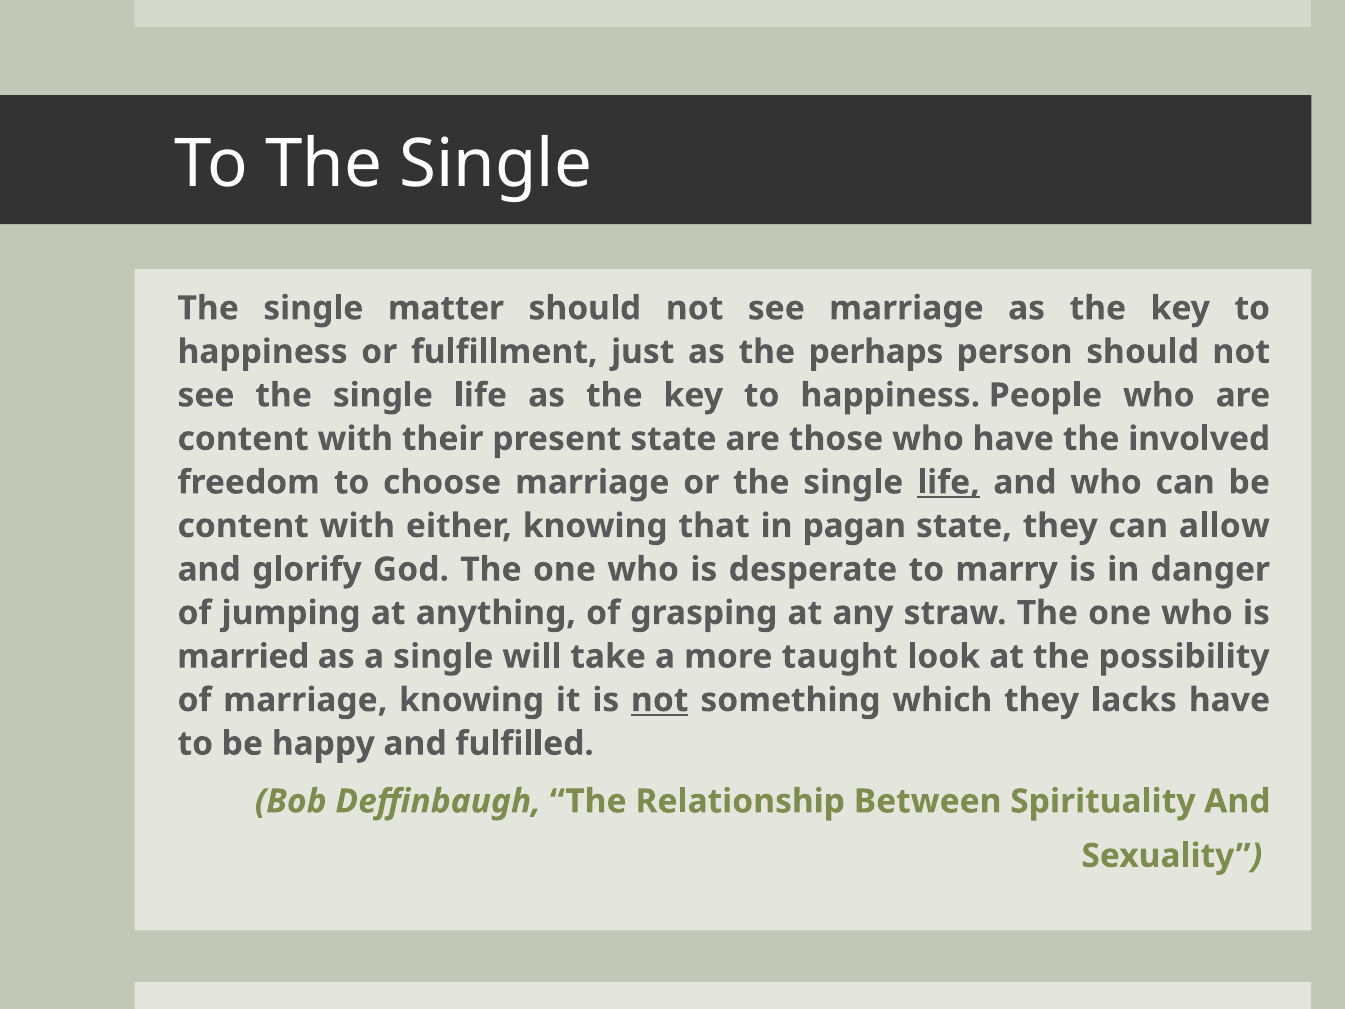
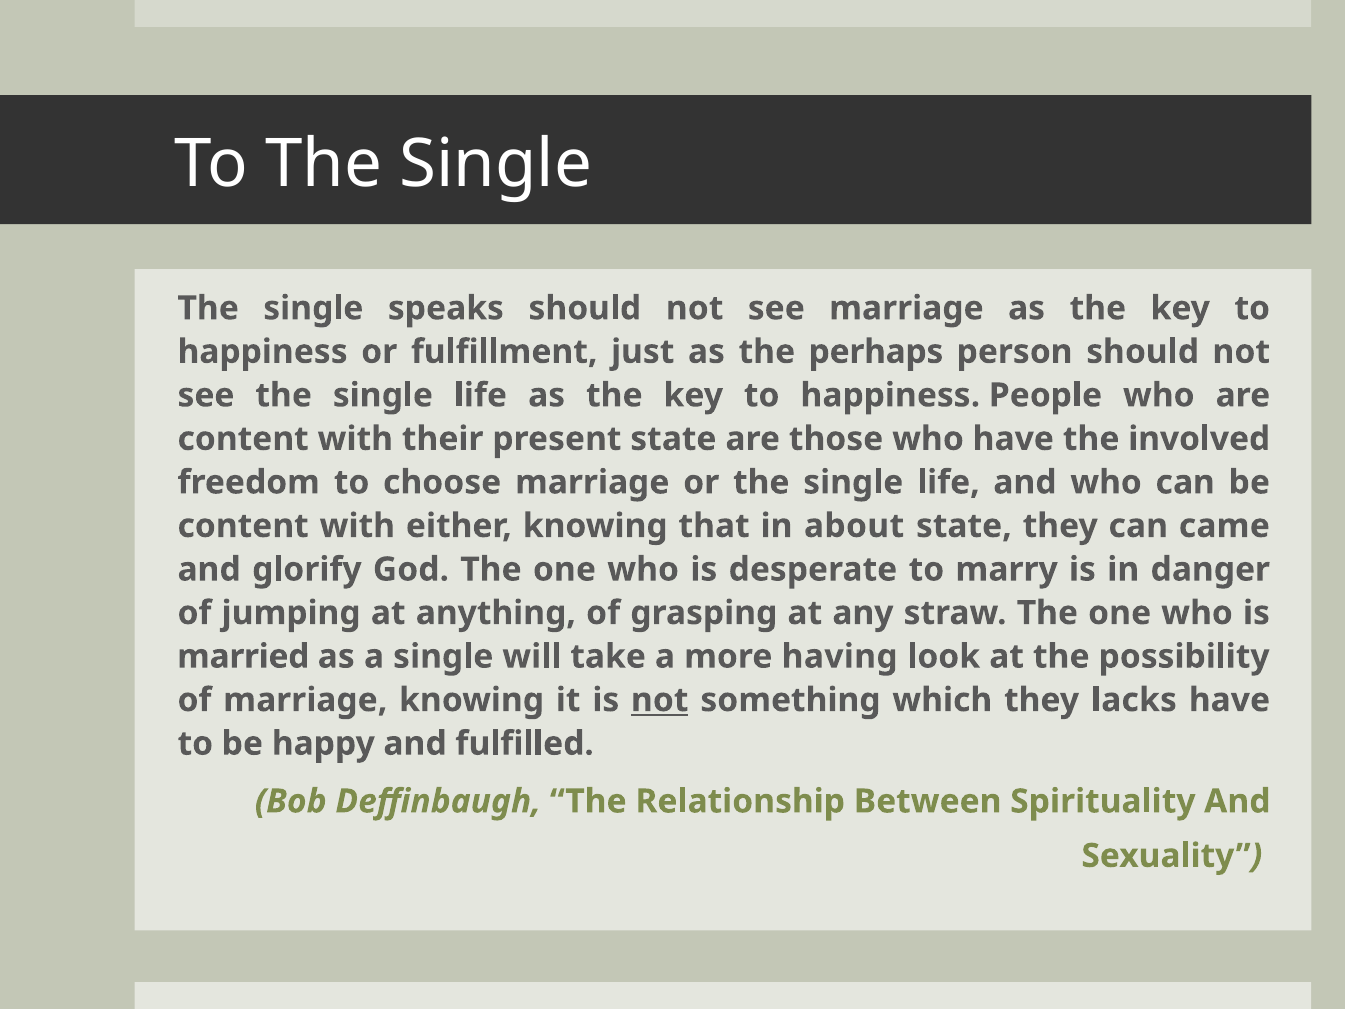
matter: matter -> speaks
life at (948, 482) underline: present -> none
pagan: pagan -> about
allow: allow -> came
taught: taught -> having
